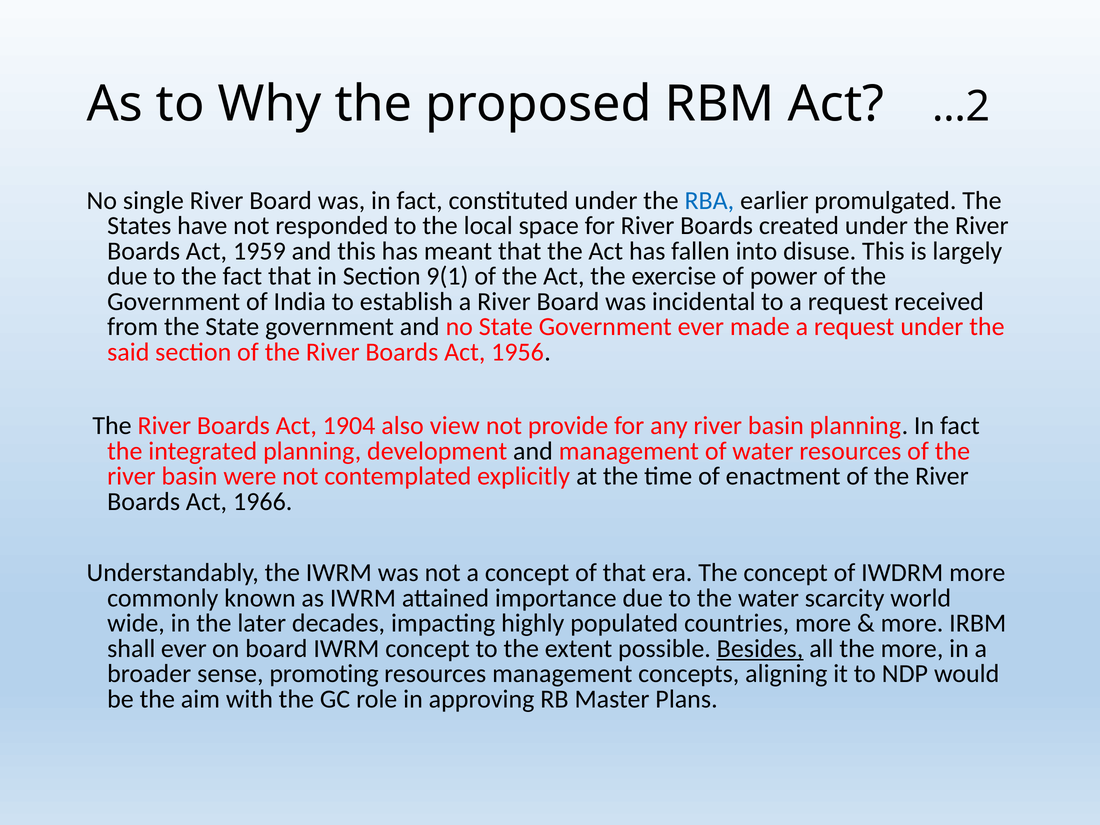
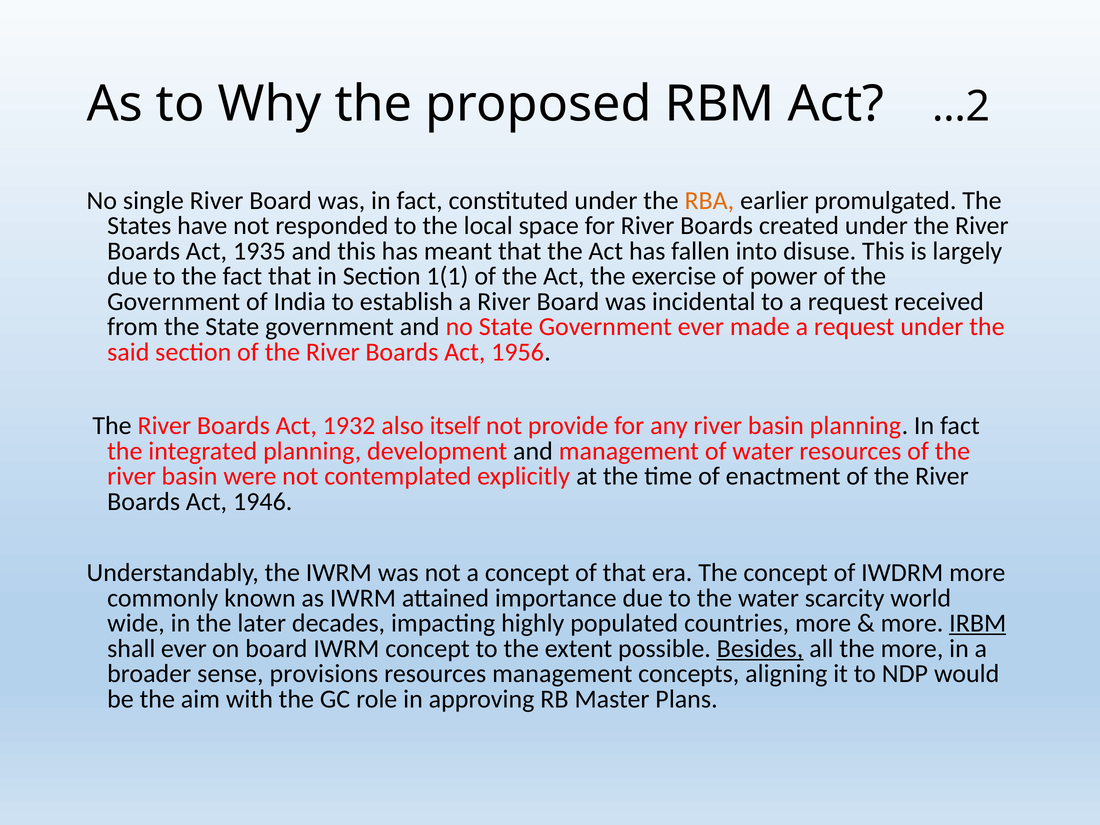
RBA colour: blue -> orange
1959: 1959 -> 1935
9(1: 9(1 -> 1(1
1904: 1904 -> 1932
view: view -> itself
1966: 1966 -> 1946
IRBM underline: none -> present
promoting: promoting -> provisions
